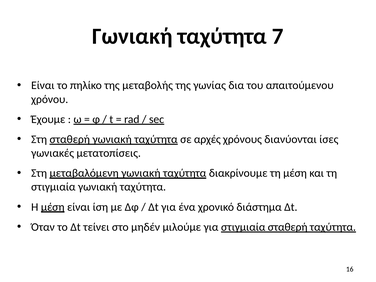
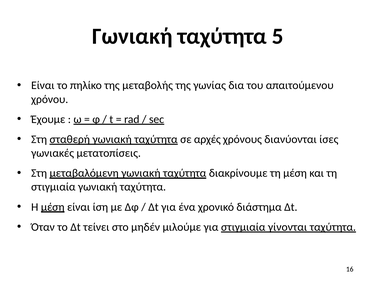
7: 7 -> 5
στιγμιαία σταθερή: σταθερή -> γίνονται
